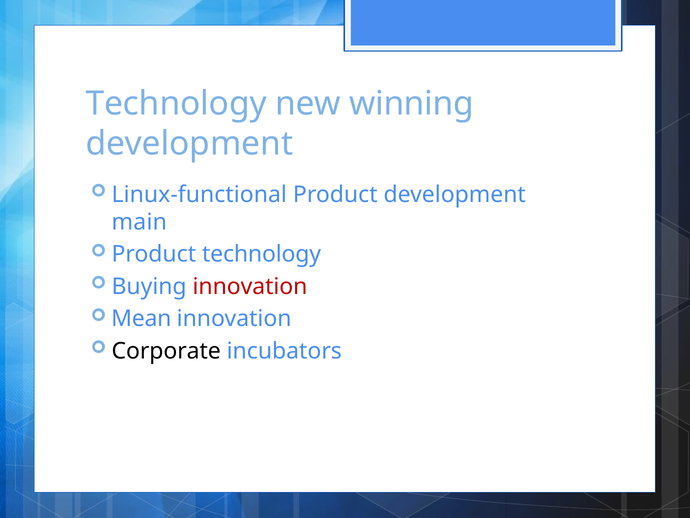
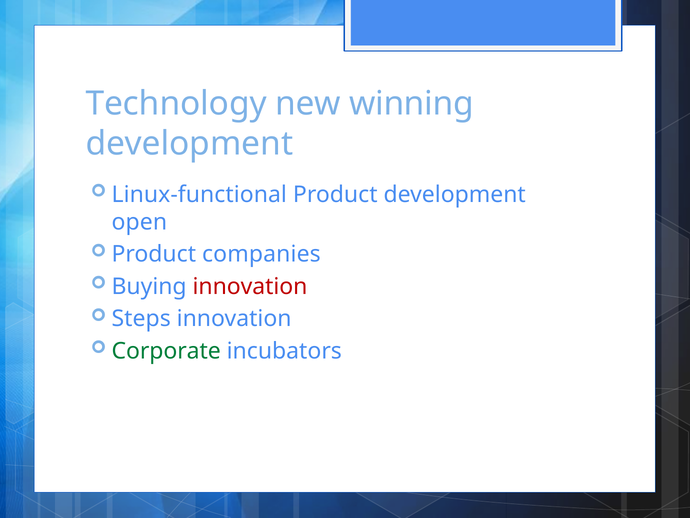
main: main -> open
Product technology: technology -> companies
Mean: Mean -> Steps
Corporate colour: black -> green
